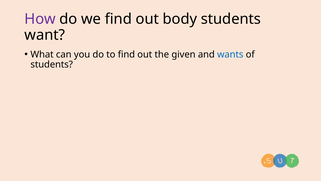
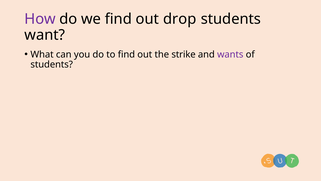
body: body -> drop
given: given -> strike
wants colour: blue -> purple
